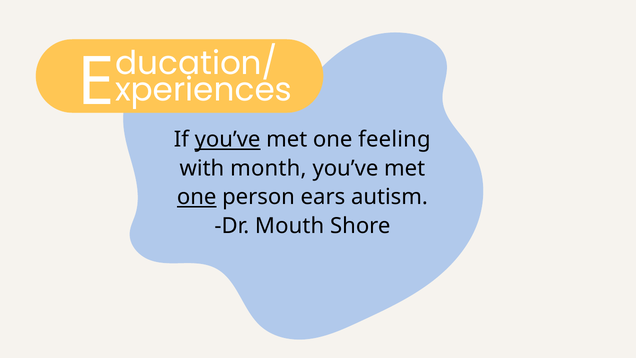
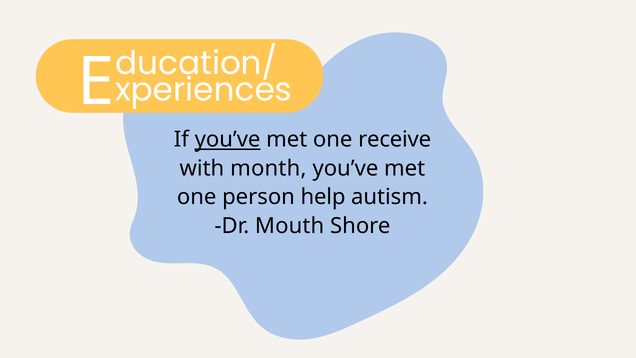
feeling: feeling -> receive
one at (197, 197) underline: present -> none
ears: ears -> help
